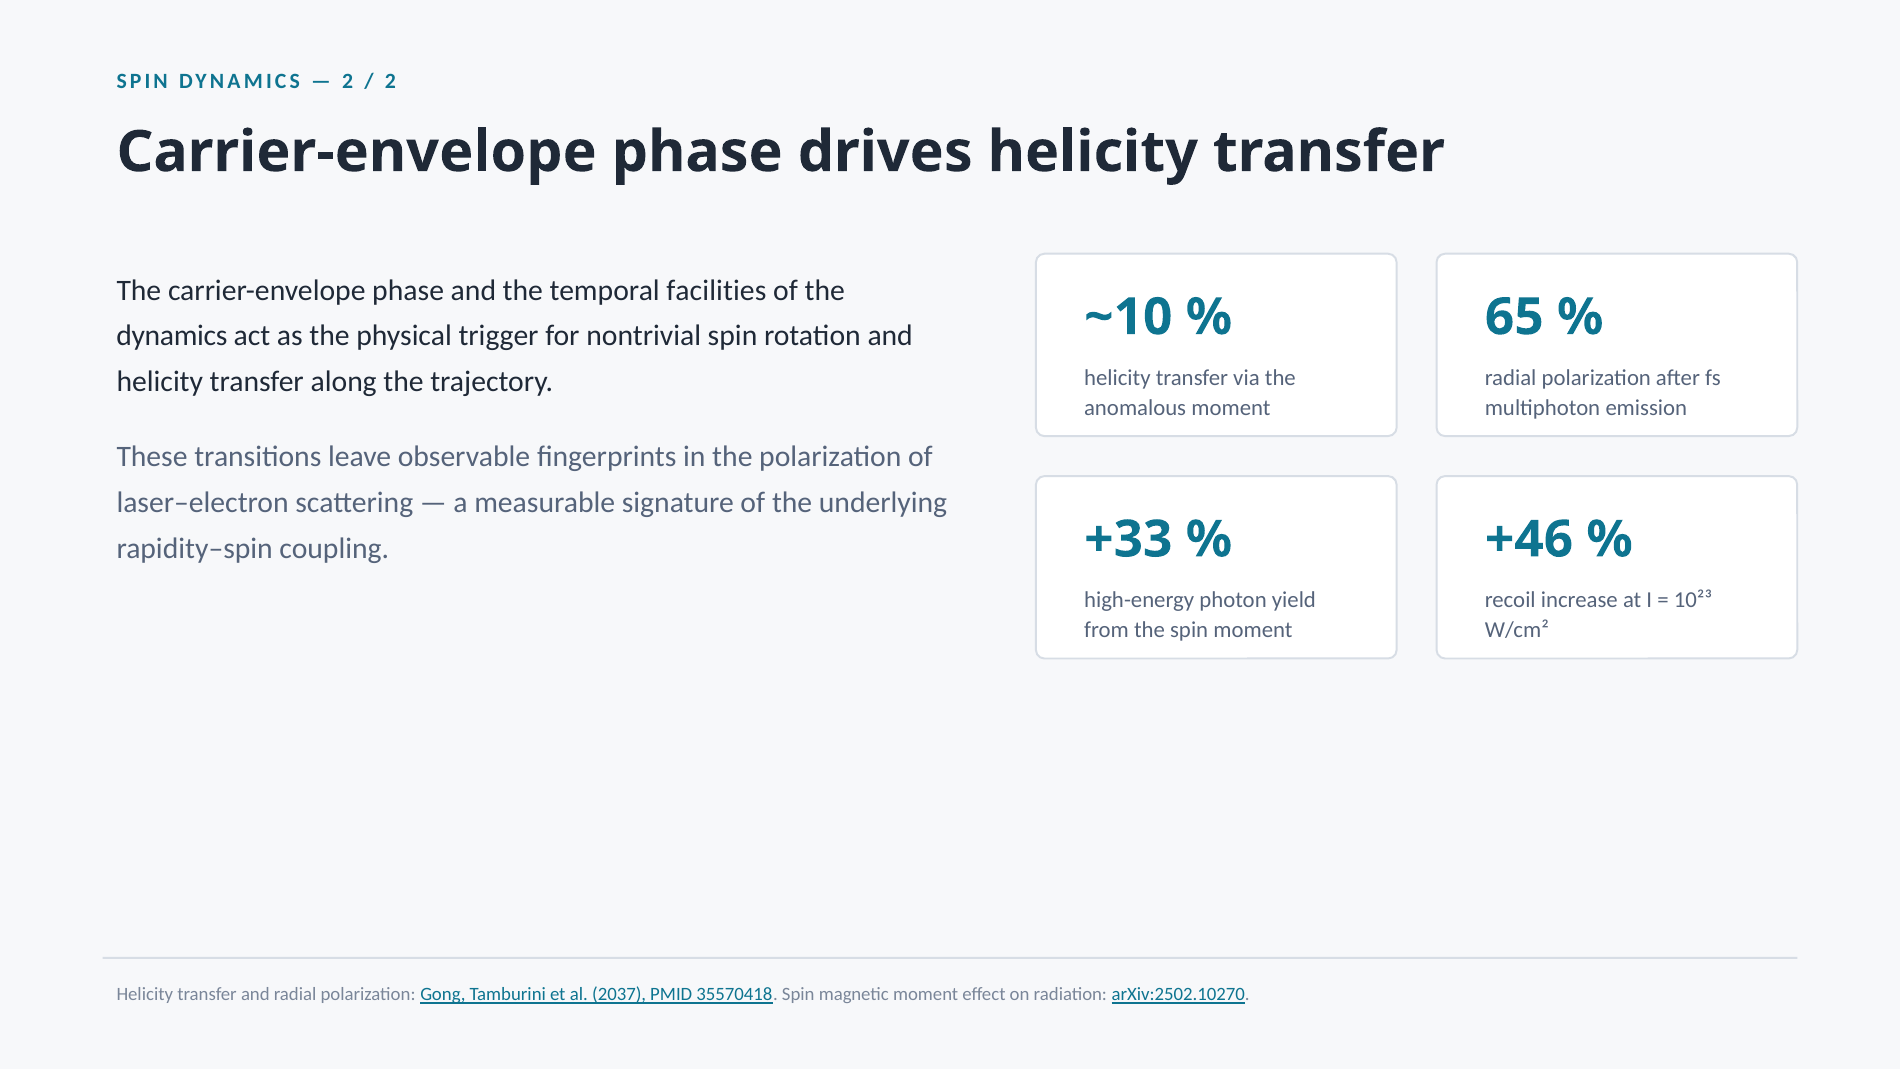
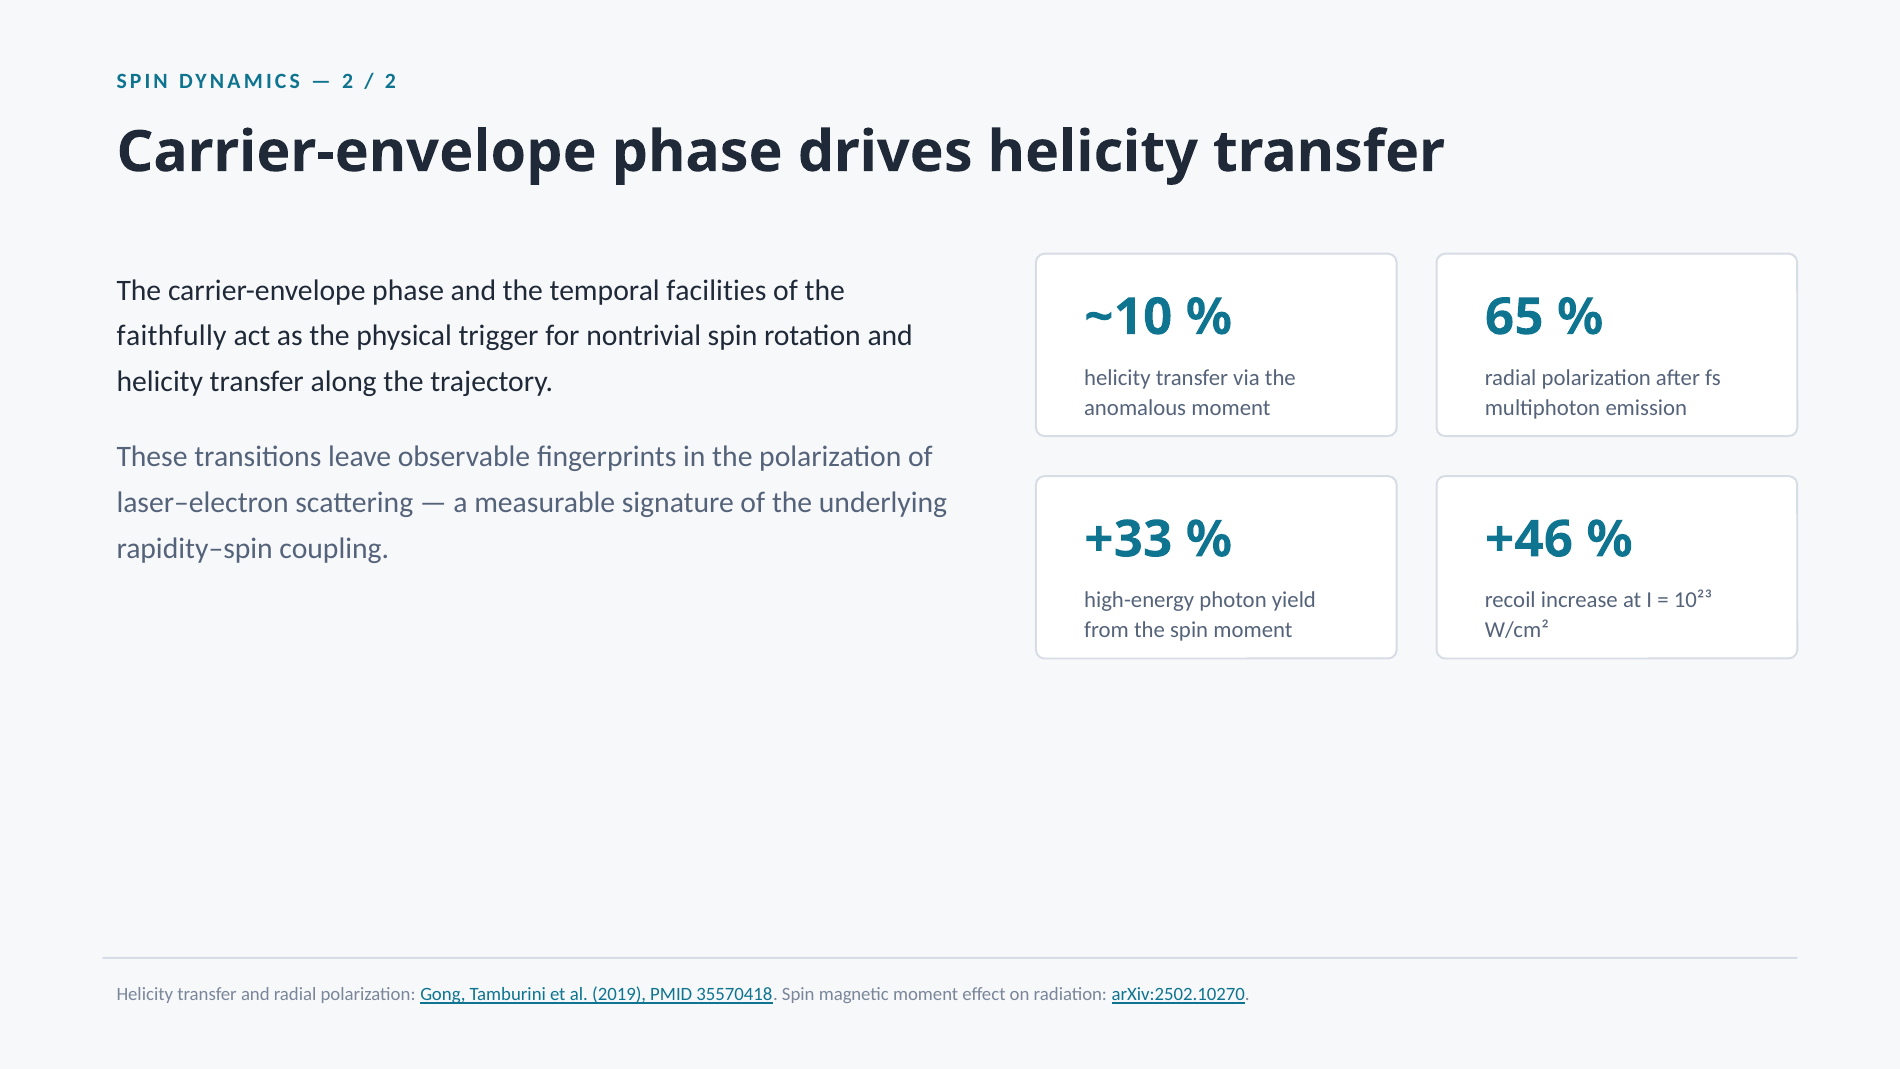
dynamics at (172, 336): dynamics -> faithfully
2037: 2037 -> 2019
